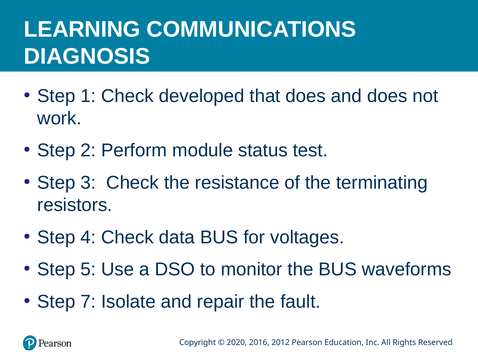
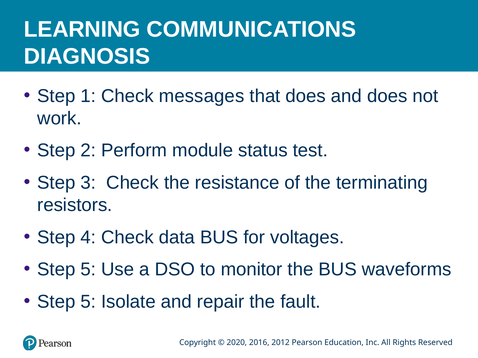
developed: developed -> messages
7 at (88, 302): 7 -> 5
